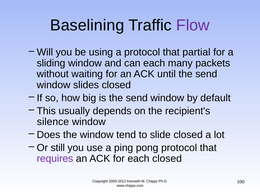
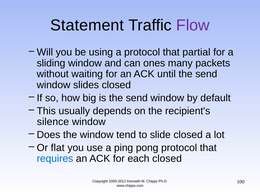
Baselining: Baselining -> Statement
can each: each -> ones
still: still -> flat
requires colour: purple -> blue
